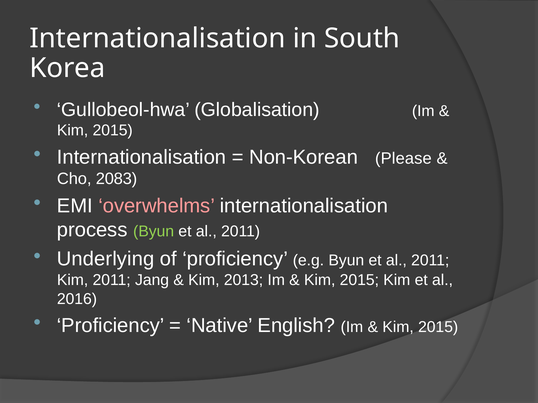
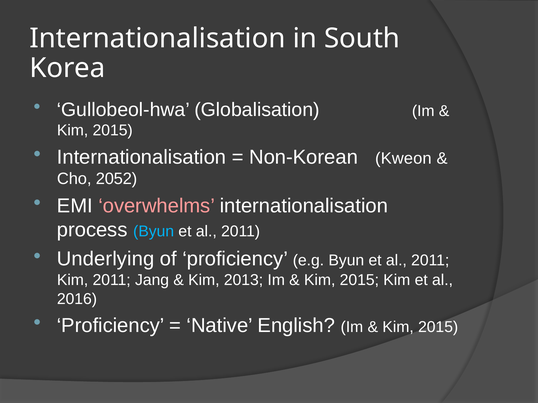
Please: Please -> Kweon
2083: 2083 -> 2052
Byun at (154, 232) colour: light green -> light blue
